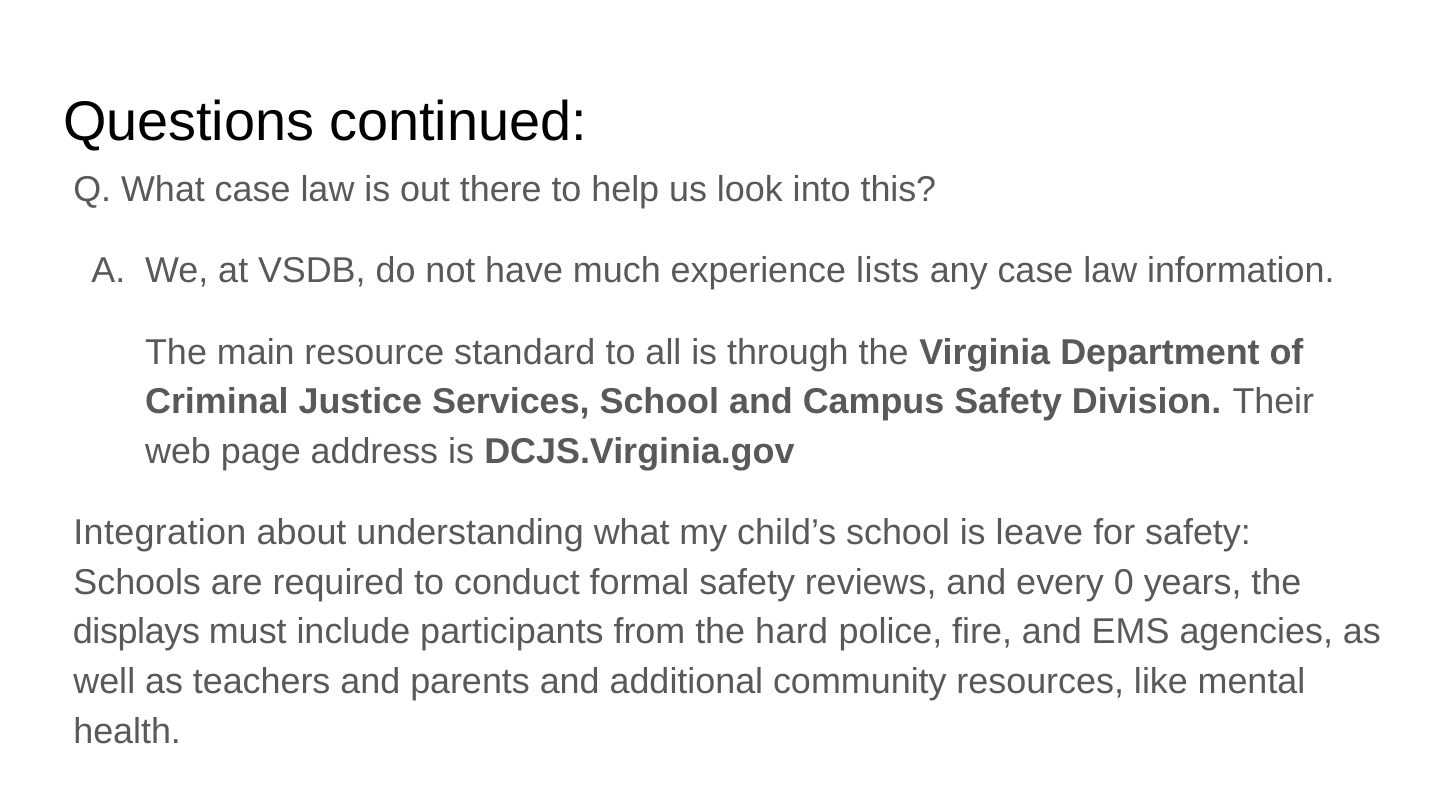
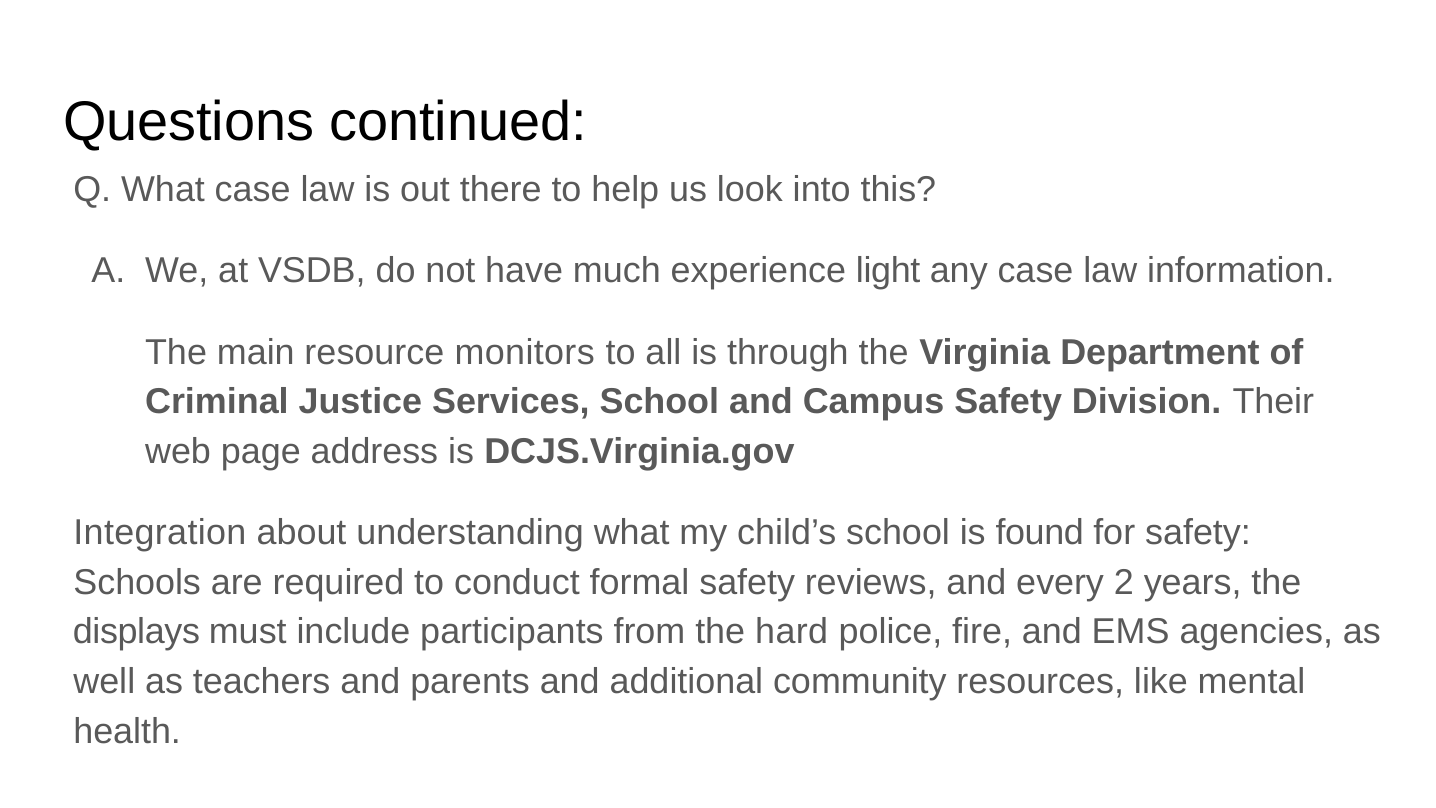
lists: lists -> light
standard: standard -> monitors
leave: leave -> found
0: 0 -> 2
